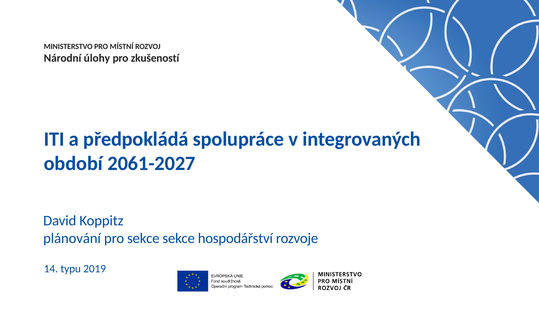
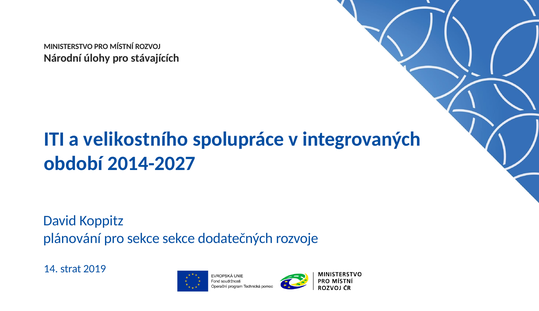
zkušeností: zkušeností -> stávajících
předpokládá: předpokládá -> velikostního
2061-2027: 2061-2027 -> 2014-2027
hospodářství: hospodářství -> dodatečných
typu: typu -> strat
